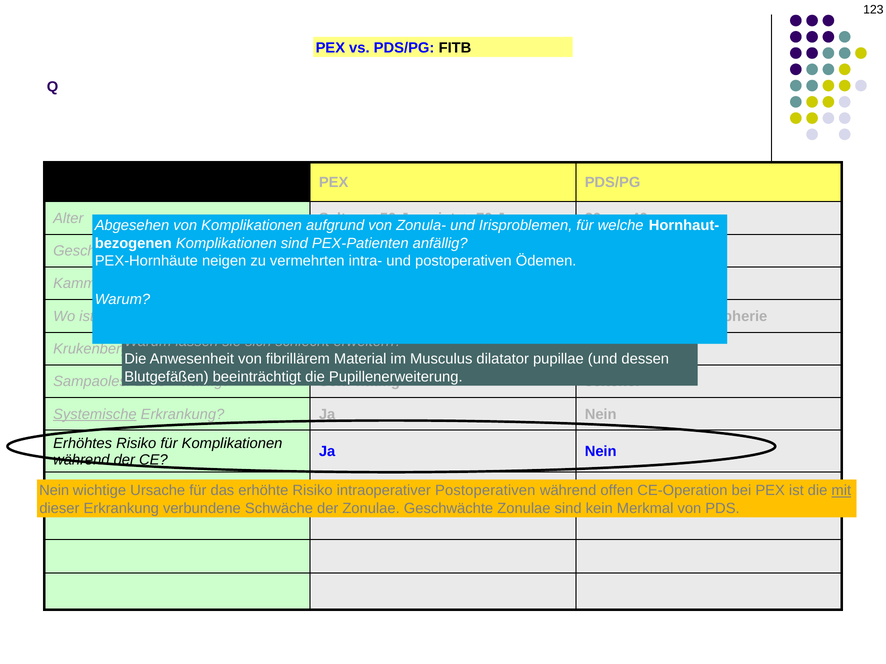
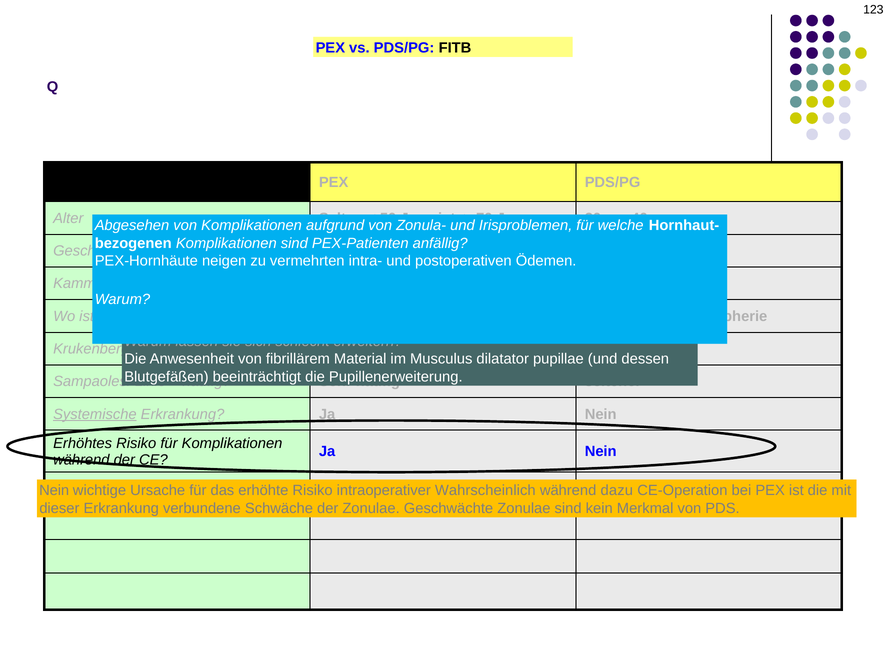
intraoperativer Postoperativen: Postoperativen -> Wahrscheinlich
offen: offen -> dazu
mit underline: present -> none
